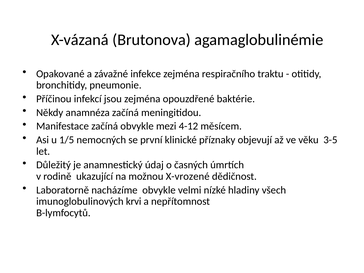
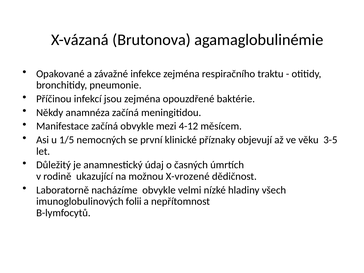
krvi: krvi -> folii
